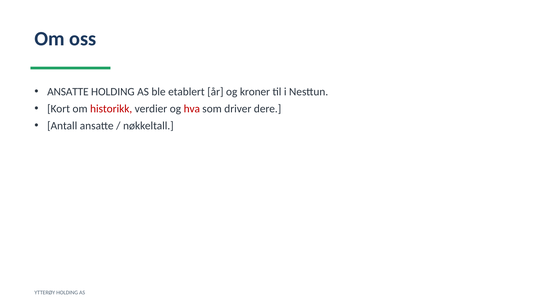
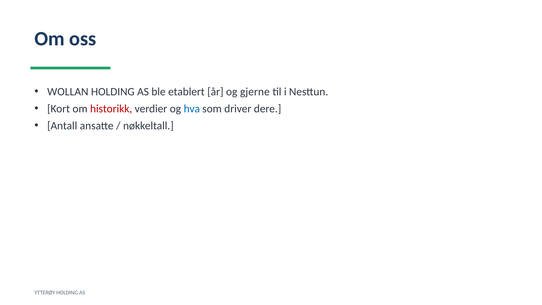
ANSATTE at (68, 92): ANSATTE -> WOLLAN
kroner: kroner -> gjerne
hva colour: red -> blue
